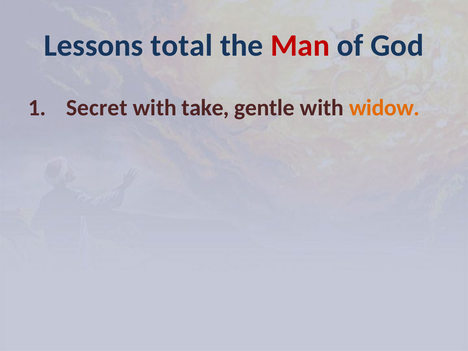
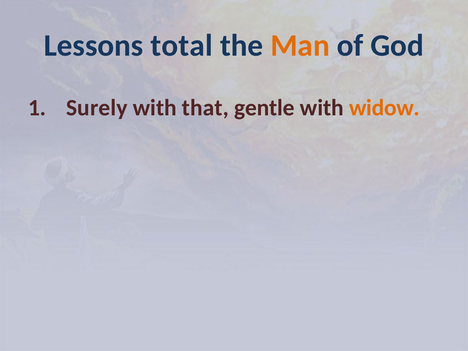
Man colour: red -> orange
Secret: Secret -> Surely
take: take -> that
